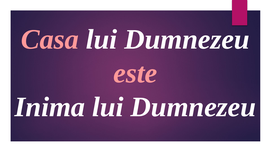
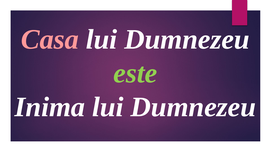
este colour: pink -> light green
